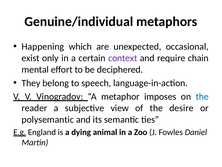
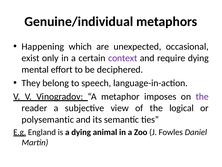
require chain: chain -> dying
the at (202, 96) colour: blue -> purple
desire: desire -> logical
